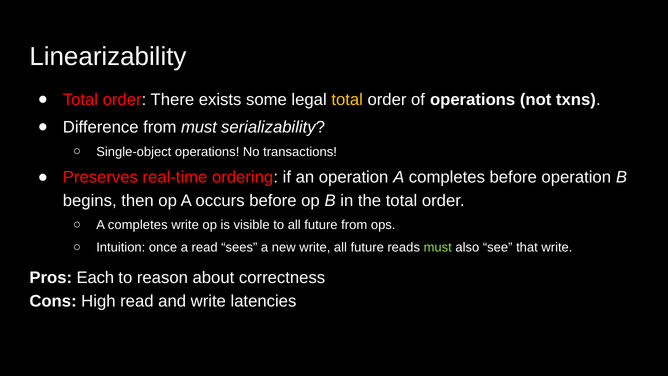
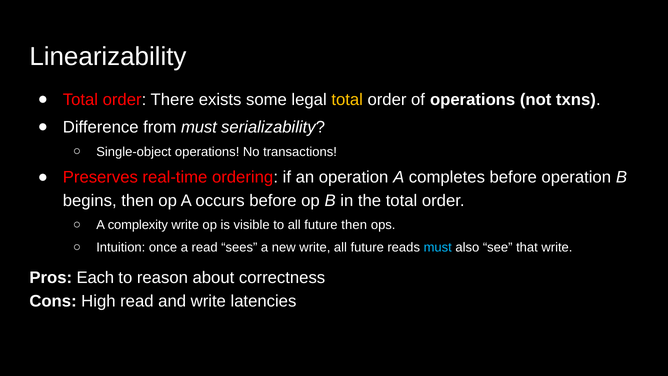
completes at (138, 225): completes -> complexity
future from: from -> then
must at (438, 247) colour: light green -> light blue
